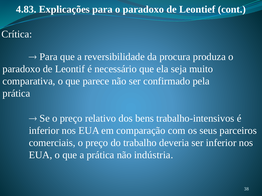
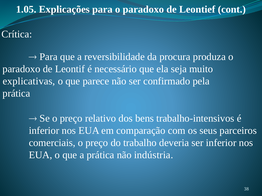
4.83: 4.83 -> 1.05
comparativa: comparativa -> explicativas
